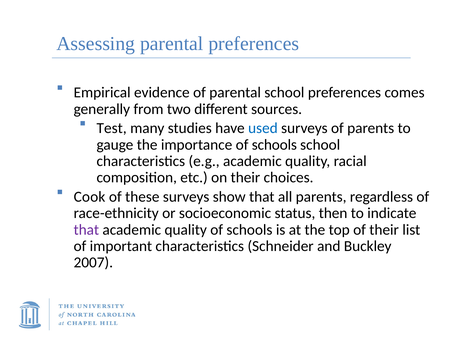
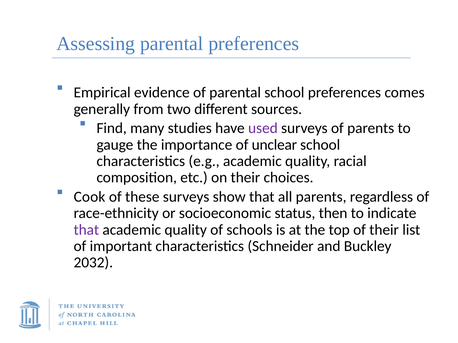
Test: Test -> Find
used colour: blue -> purple
importance of schools: schools -> unclear
2007: 2007 -> 2032
